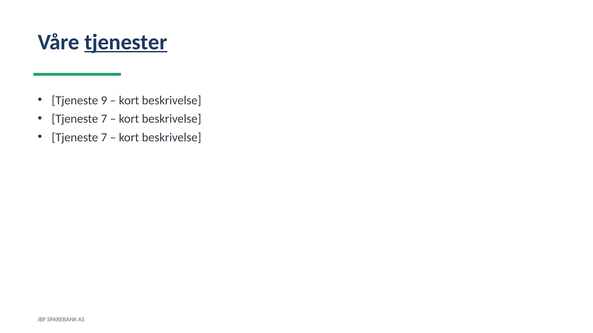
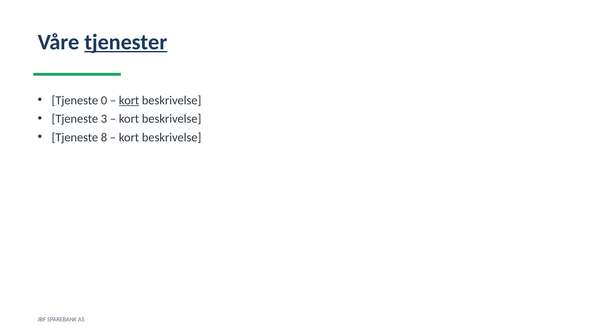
9: 9 -> 0
kort at (129, 100) underline: none -> present
7 at (104, 119): 7 -> 3
7 at (104, 138): 7 -> 8
